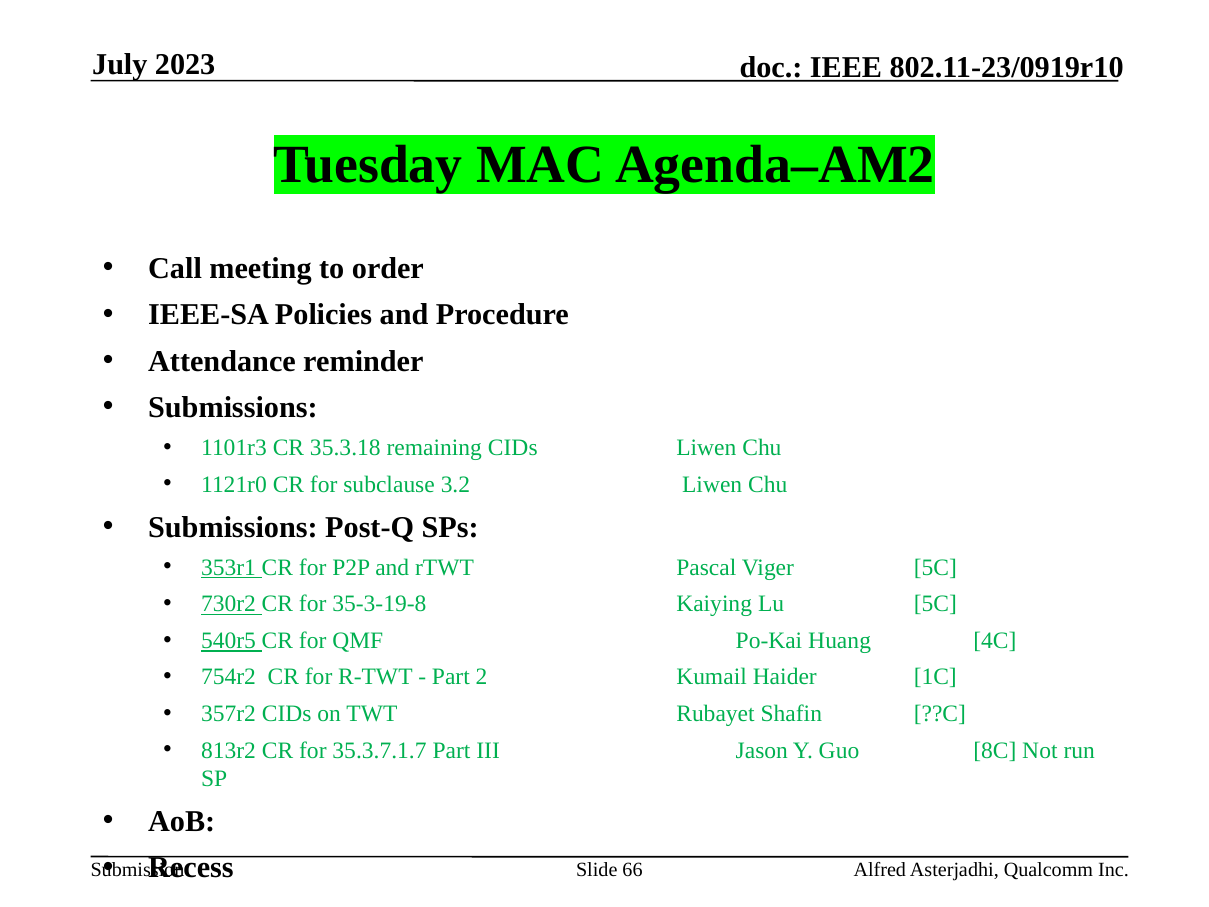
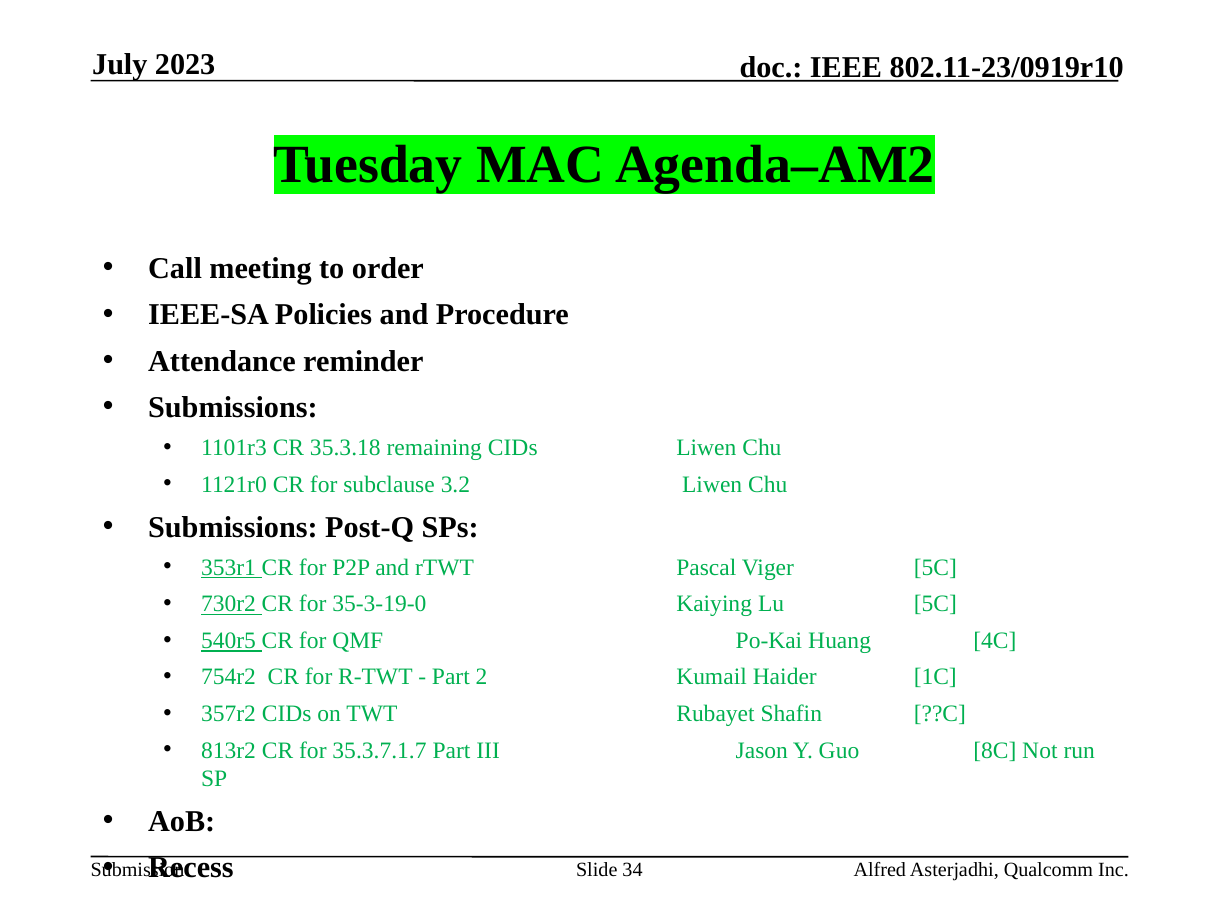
35-3-19-8: 35-3-19-8 -> 35-3-19-0
66: 66 -> 34
